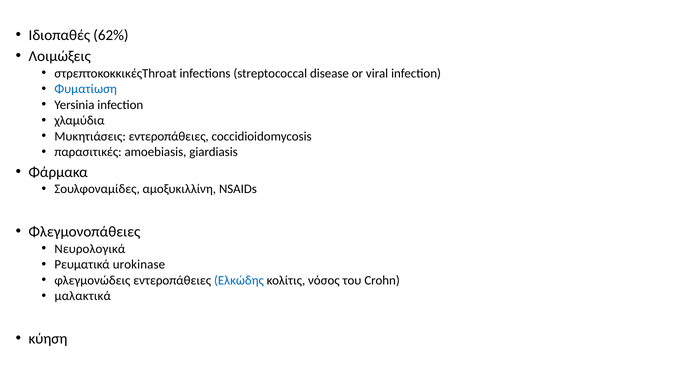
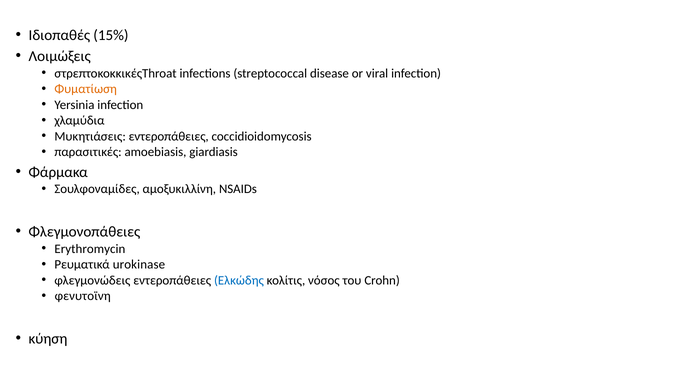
62%: 62% -> 15%
Φυματίωση colour: blue -> orange
Νευρολογικά: Νευρολογικά -> Erythromycin
μαλακτικά: μαλακτικά -> φενυτοϊνη
